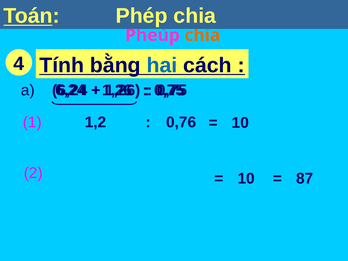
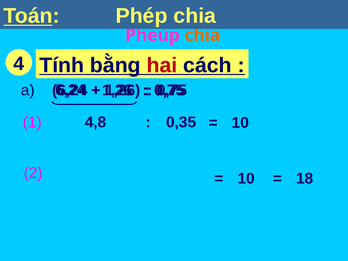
hai colour: blue -> red
1,2: 1,2 -> 4,8
0,76: 0,76 -> 0,35
87: 87 -> 18
